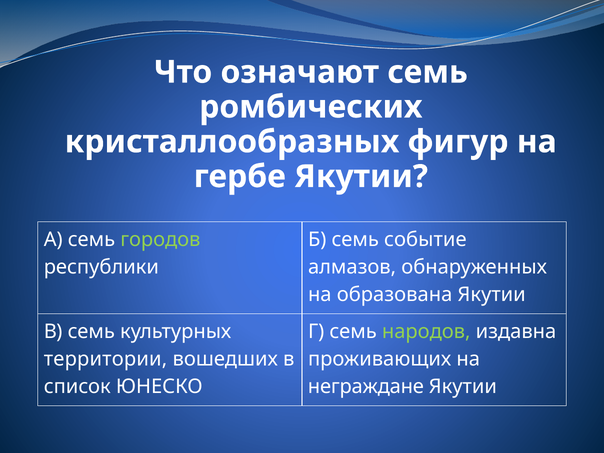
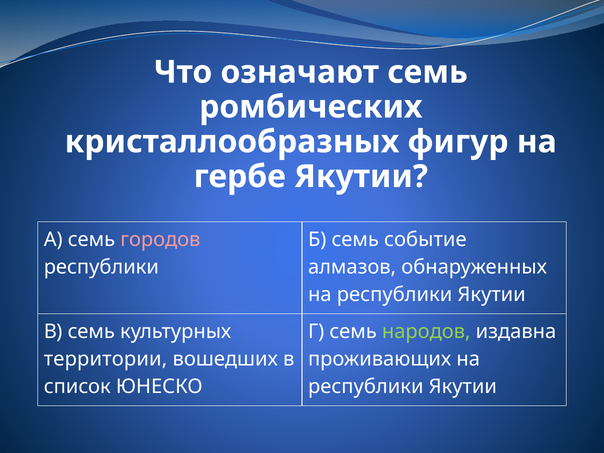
городов colour: light green -> pink
образована at (395, 295): образована -> республики
неграждане at (366, 387): неграждане -> республики
